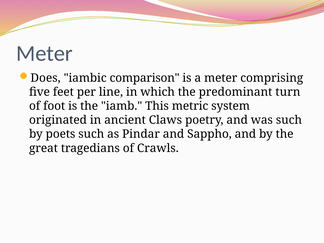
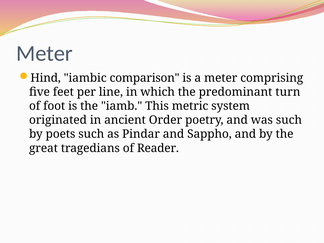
Does: Does -> Hind
Claws: Claws -> Order
Crawls: Crawls -> Reader
